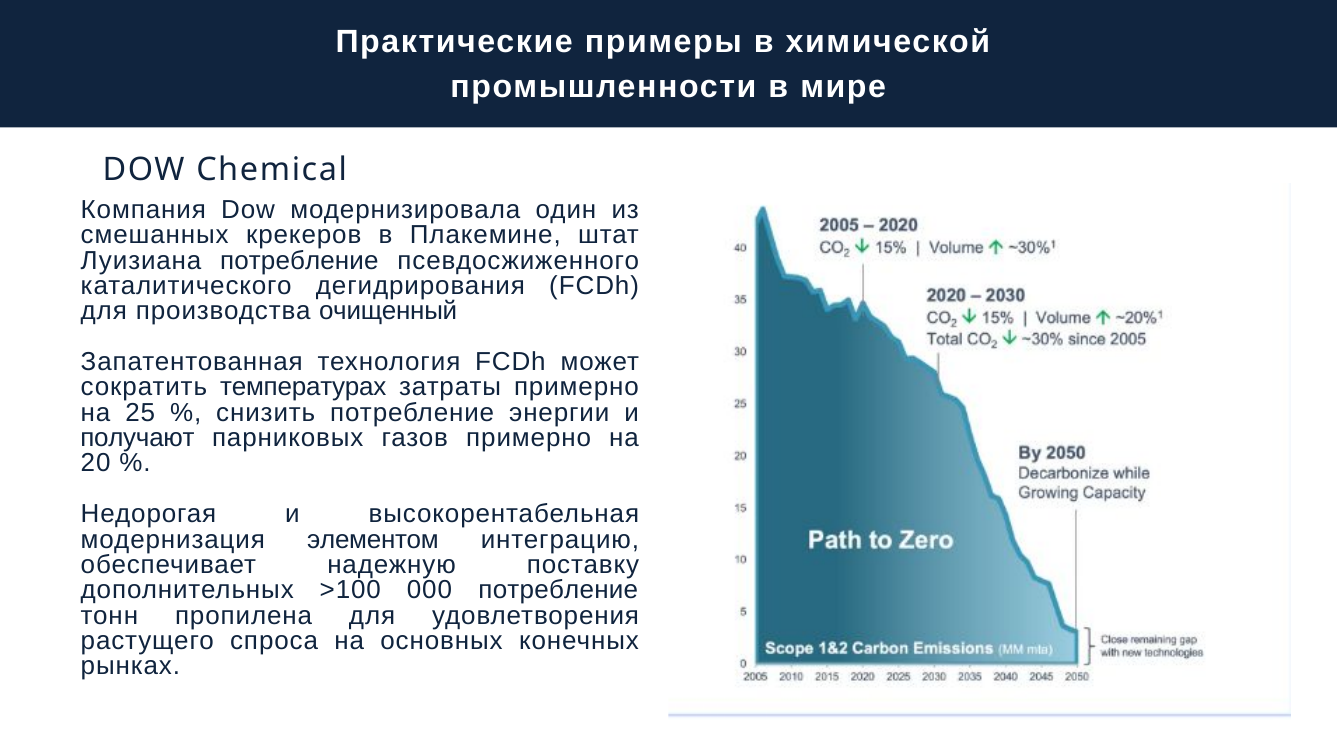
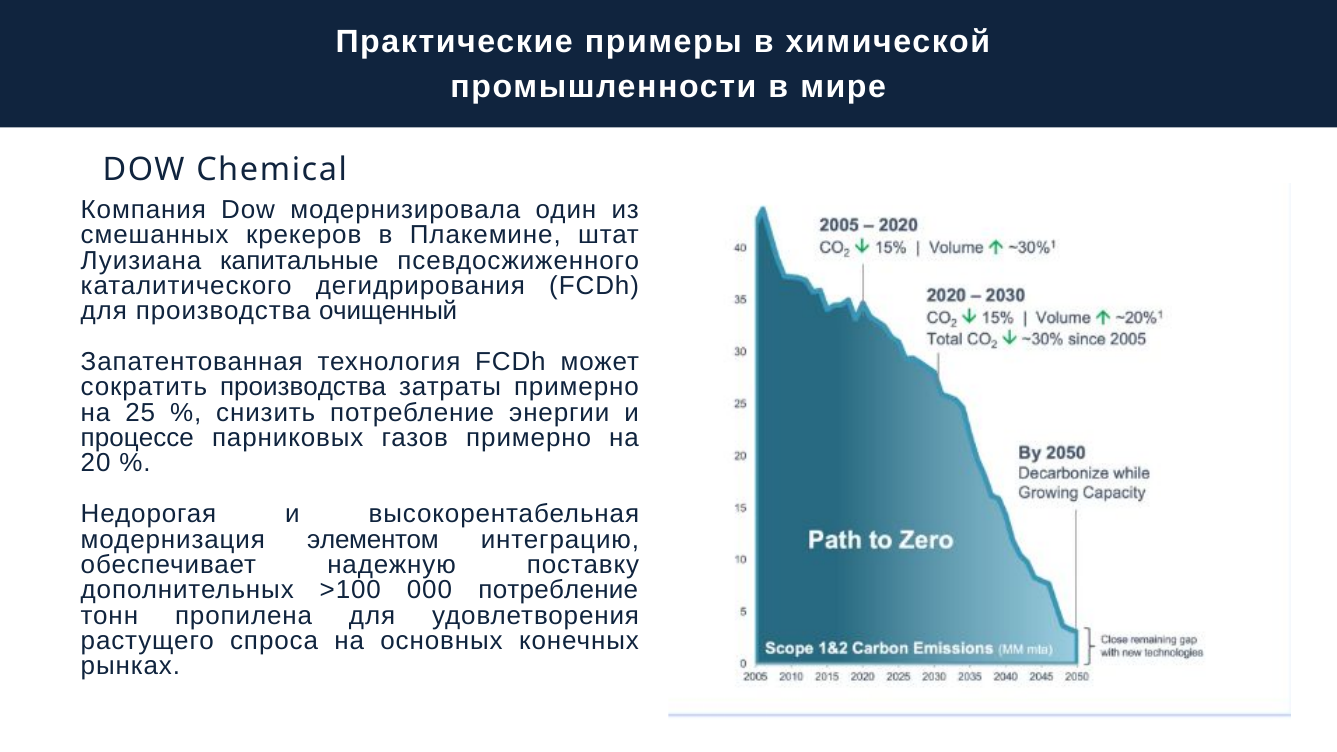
Луизиана потребление: потребление -> капитальные
сократить температурах: температурах -> производства
получают: получают -> процессе
